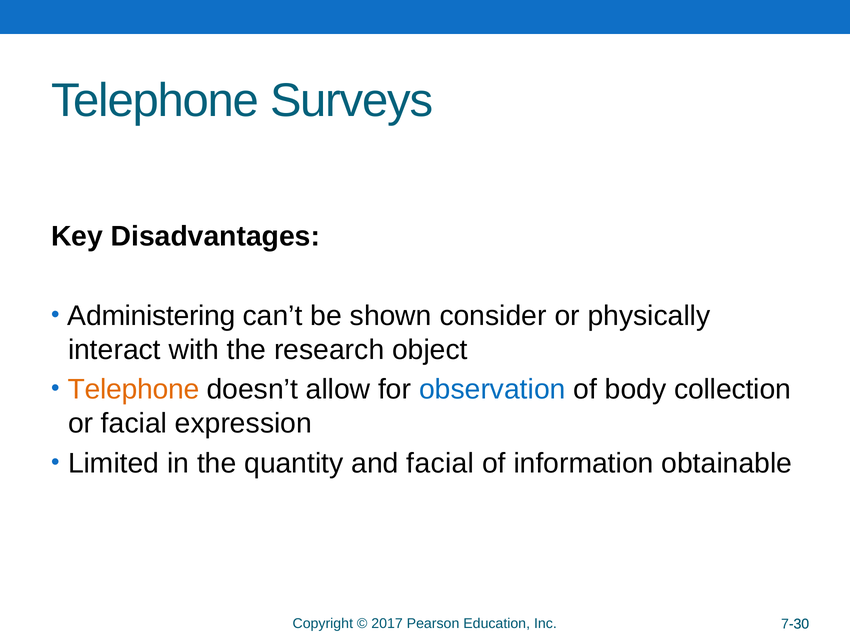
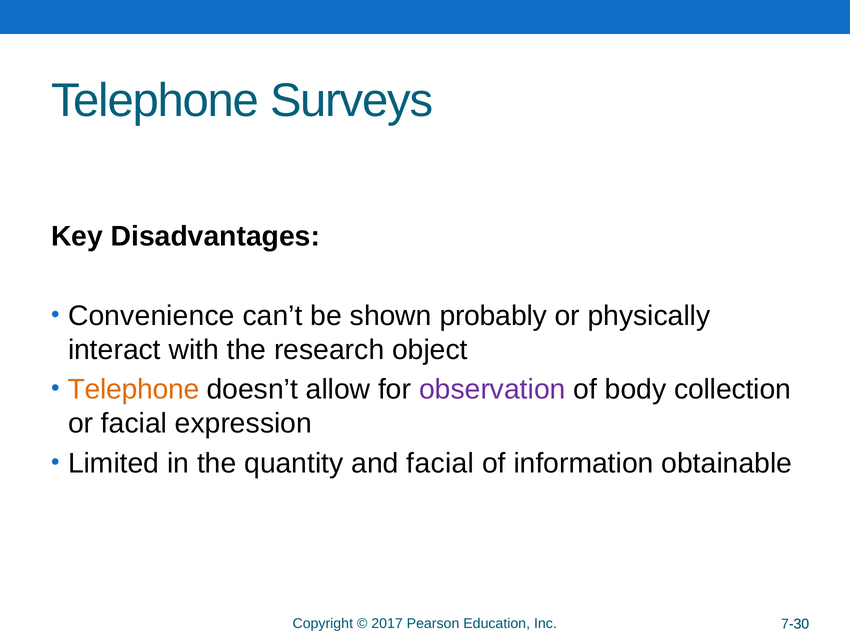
Administering: Administering -> Convenience
consider: consider -> probably
observation colour: blue -> purple
